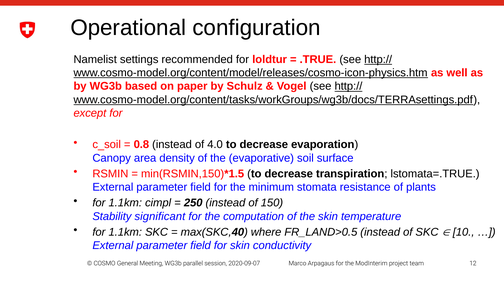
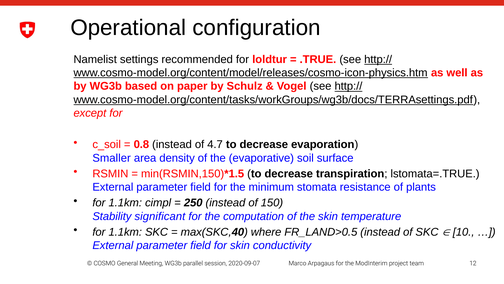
4.0: 4.0 -> 4.7
Canopy: Canopy -> Smaller
